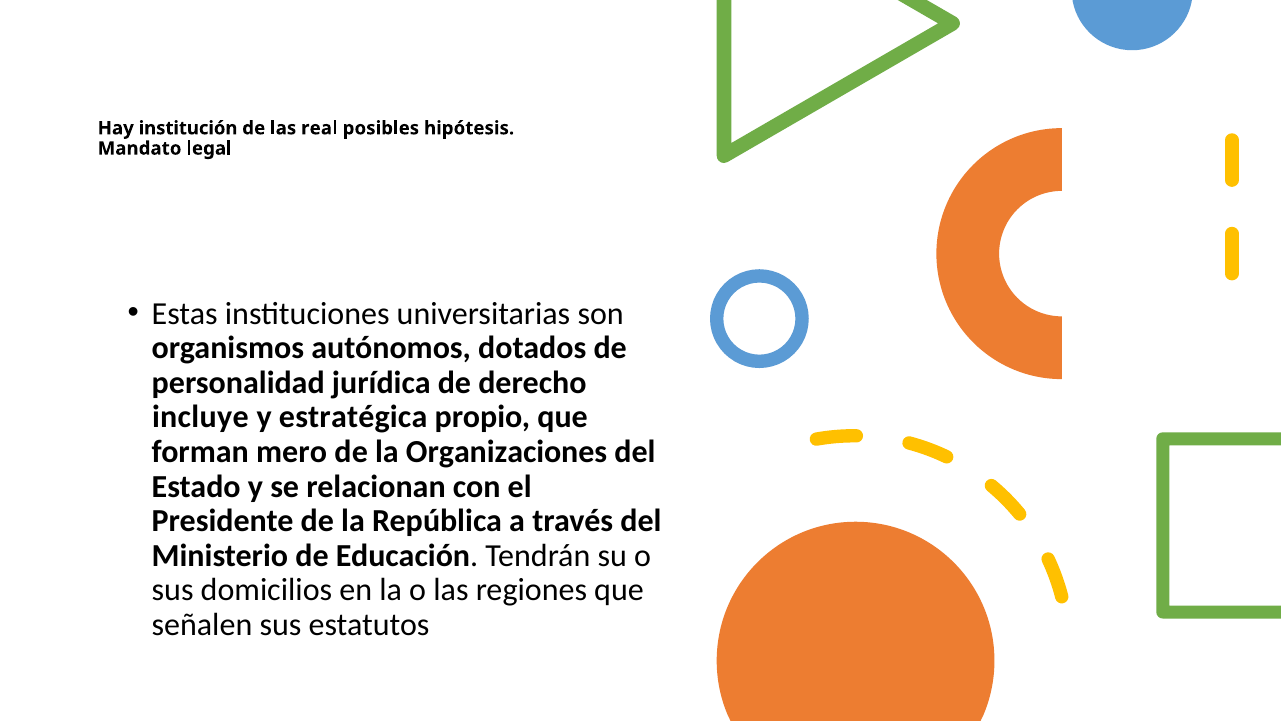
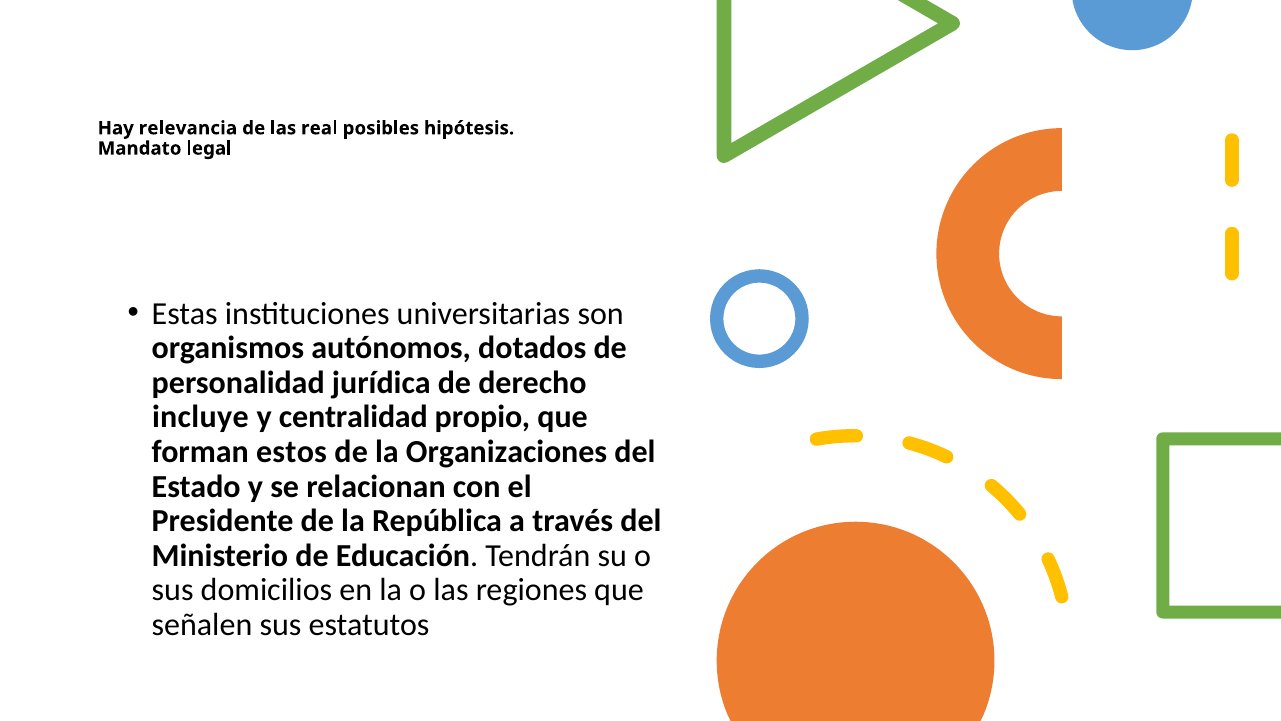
institución: institución -> relevancia
estratégica: estratégica -> centralidad
mero: mero -> estos
